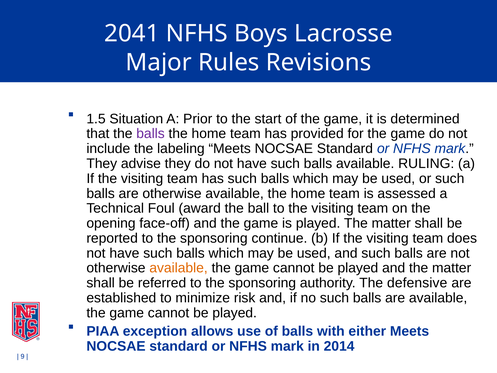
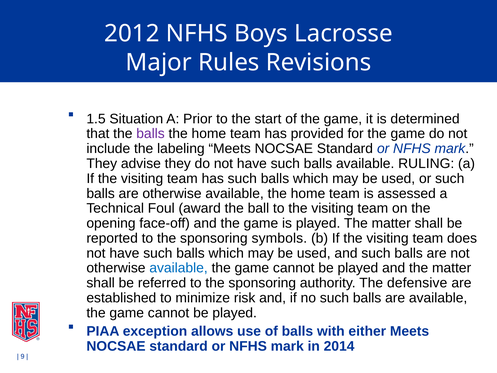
2041: 2041 -> 2012
continue: continue -> symbols
available at (179, 268) colour: orange -> blue
